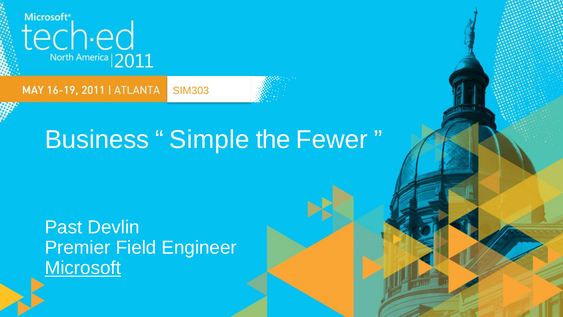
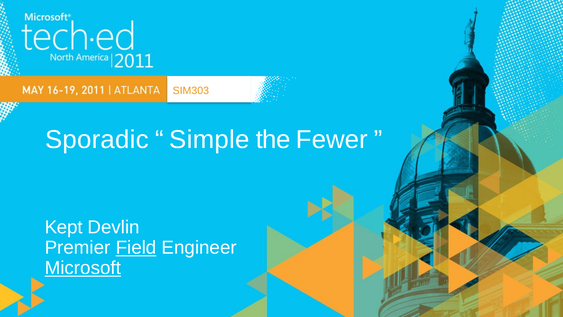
Business: Business -> Sporadic
Past: Past -> Kept
Field underline: none -> present
